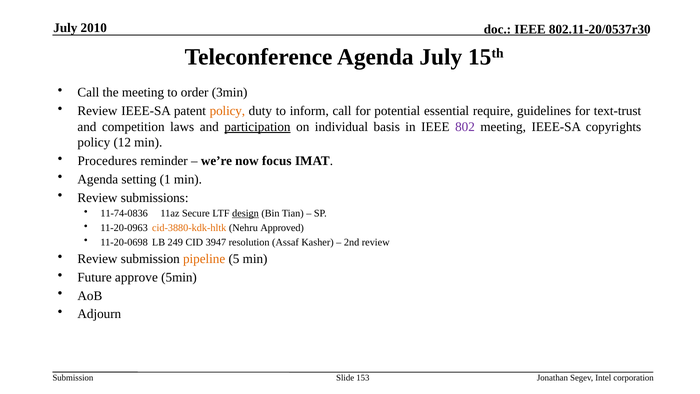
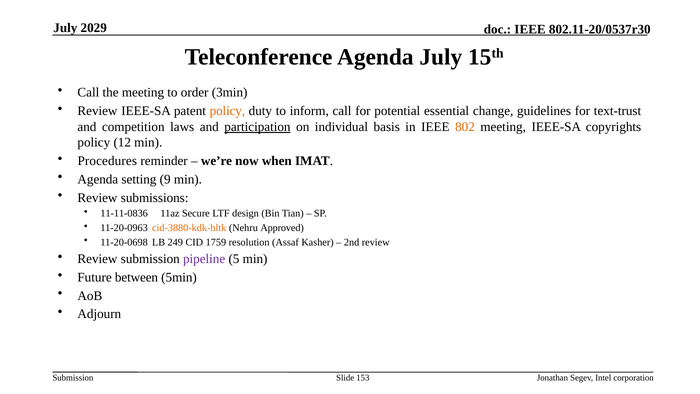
2010: 2010 -> 2029
require: require -> change
802 colour: purple -> orange
focus: focus -> when
1: 1 -> 9
11-74-0836: 11-74-0836 -> 11-11-0836
design underline: present -> none
3947: 3947 -> 1759
pipeline colour: orange -> purple
approve: approve -> between
